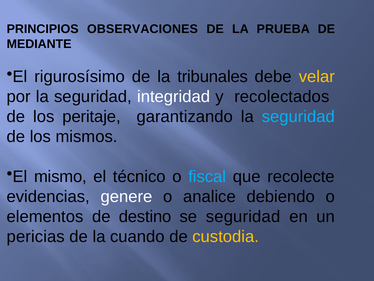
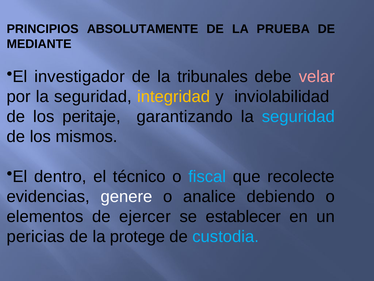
OBSERVACIONES: OBSERVACIONES -> ABSOLUTAMENTE
rigurosísimo: rigurosísimo -> investigador
velar colour: yellow -> pink
integridad colour: white -> yellow
recolectados: recolectados -> inviolabilidad
mismo: mismo -> dentro
destino: destino -> ejercer
se seguridad: seguridad -> establecer
cuando: cuando -> protege
custodia colour: yellow -> light blue
